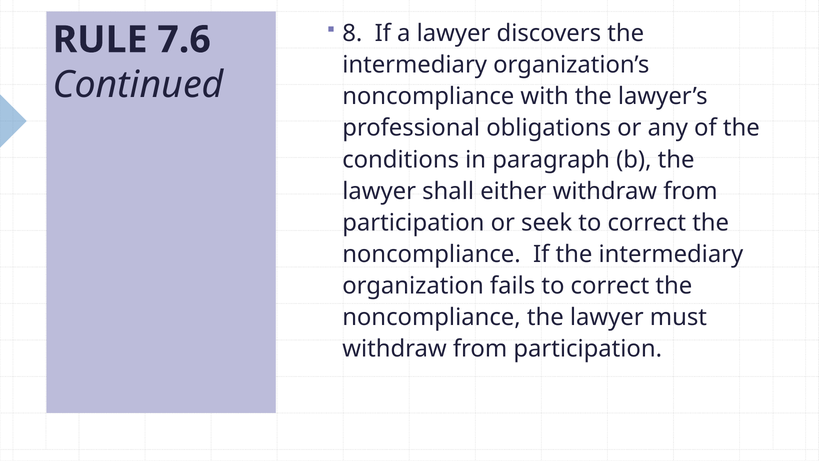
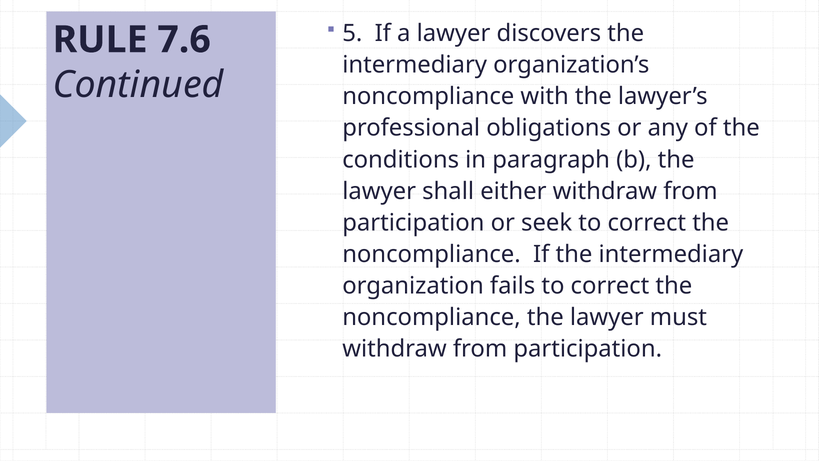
8: 8 -> 5
